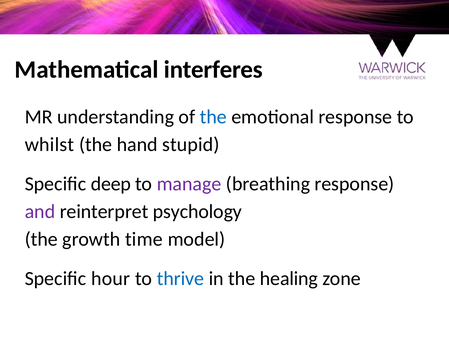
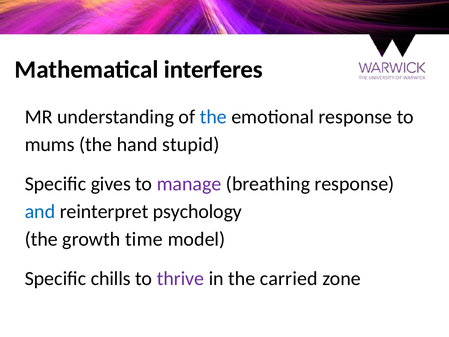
whilst: whilst -> mums
deep: deep -> gives
and colour: purple -> blue
hour: hour -> chills
thrive colour: blue -> purple
healing: healing -> carried
